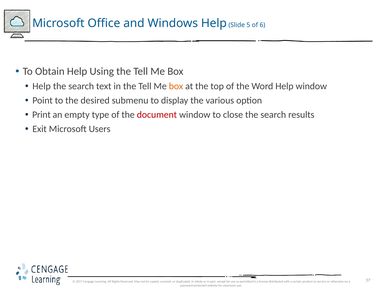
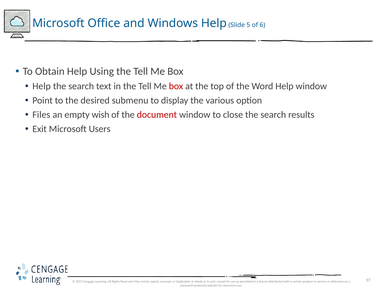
box at (176, 86) colour: orange -> red
Print: Print -> Files
type: type -> wish
